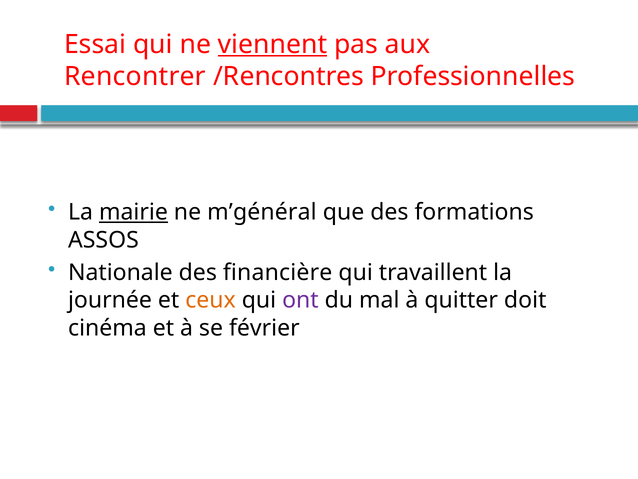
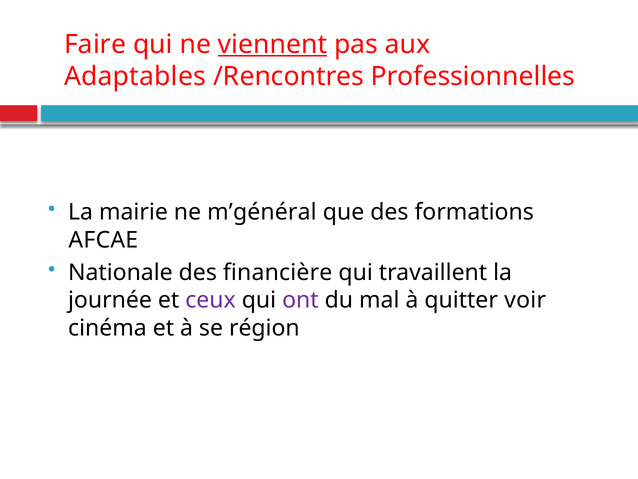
Essai: Essai -> Faire
Rencontrer: Rencontrer -> Adaptables
mairie underline: present -> none
ASSOS: ASSOS -> AFCAE
ceux colour: orange -> purple
doit: doit -> voir
février: février -> région
